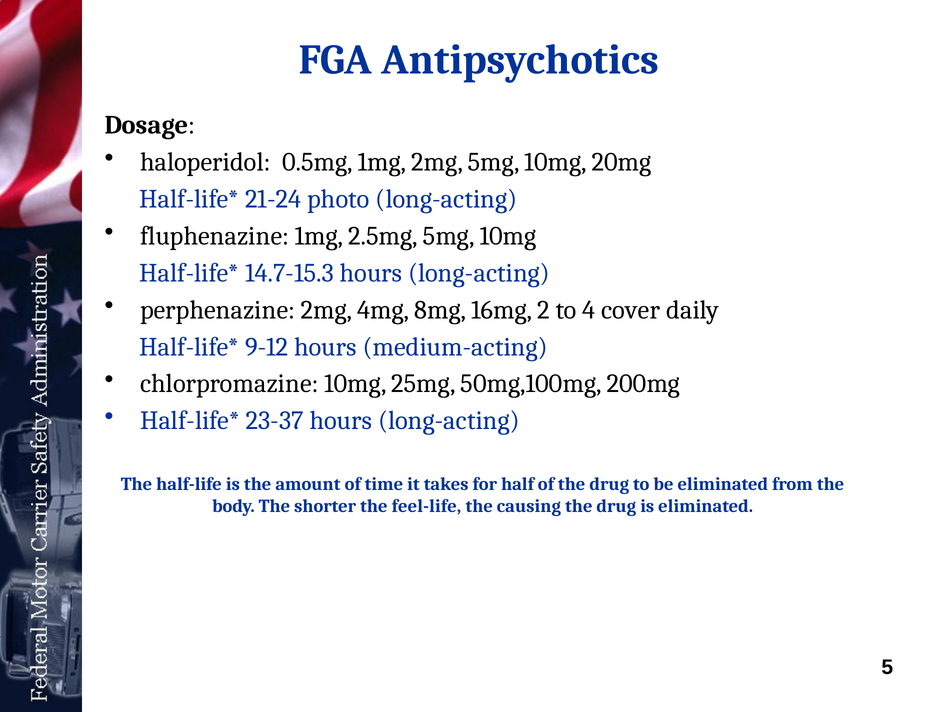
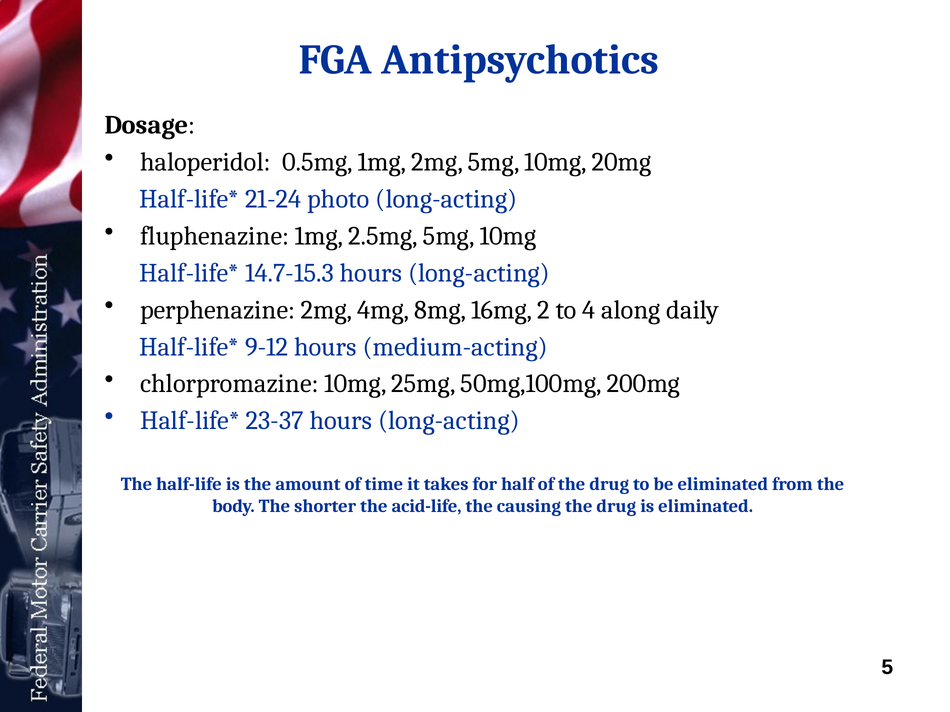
cover: cover -> along
feel-life: feel-life -> acid-life
